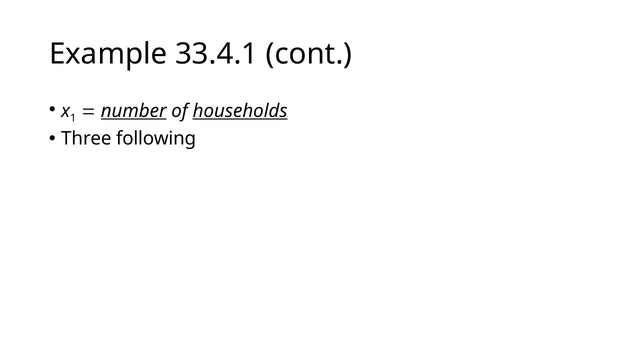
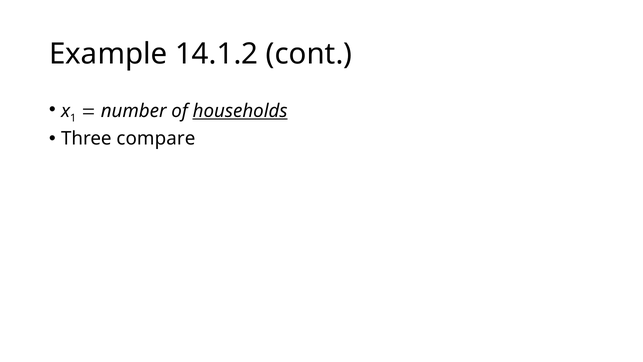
33.4.1: 33.4.1 -> 14.1.2
number underline: present -> none
following: following -> compare
